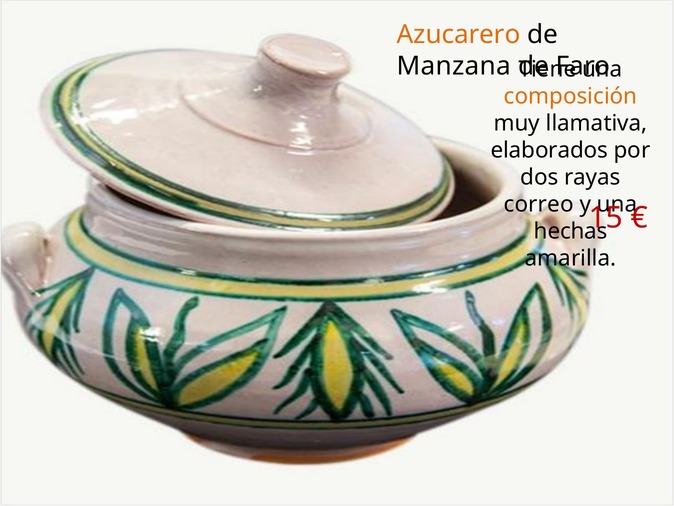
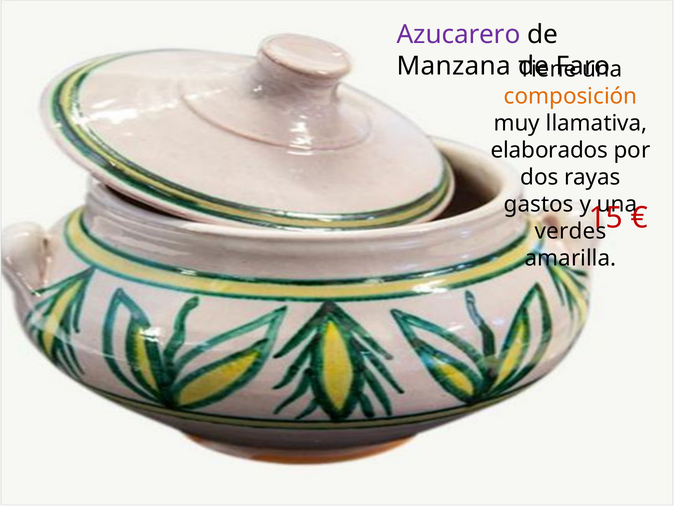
Azucarero colour: orange -> purple
correo: correo -> gastos
hechas: hechas -> verdes
